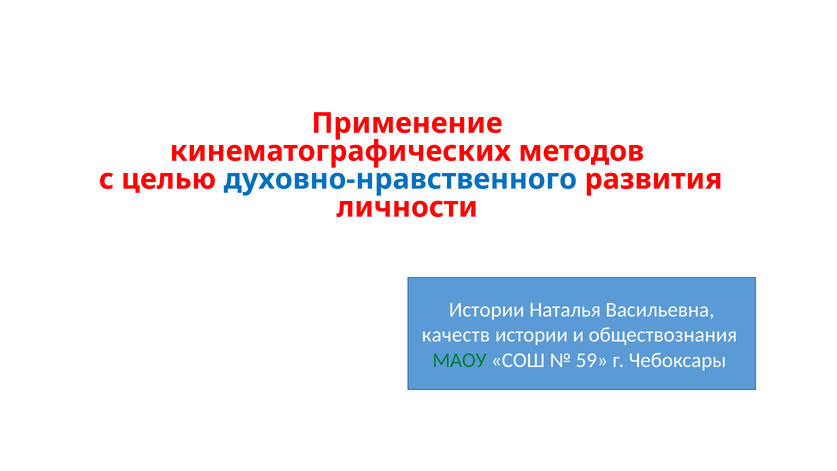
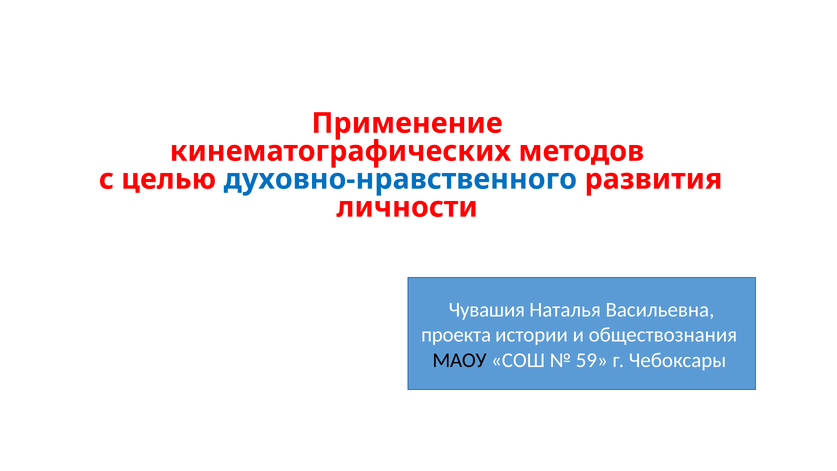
Истории at (487, 310): Истории -> Чувашия
качеств: качеств -> проекта
МАОУ colour: green -> black
